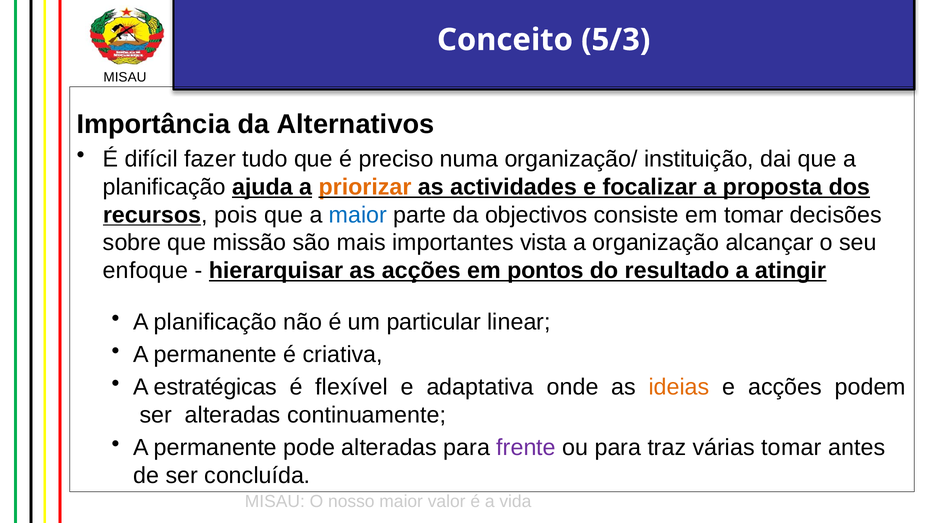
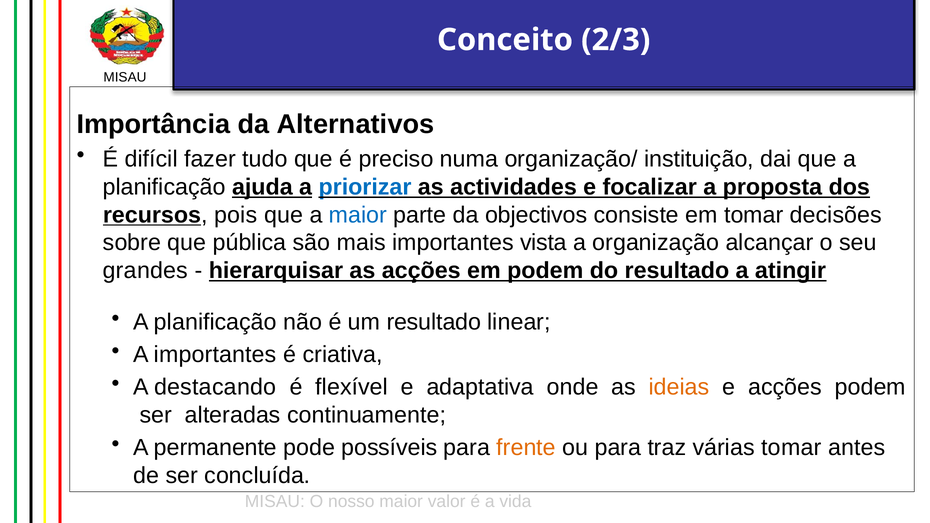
5/3: 5/3 -> 2/3
priorizar colour: orange -> blue
missão: missão -> pública
enfoque: enfoque -> grandes
em pontos: pontos -> podem
um particular: particular -> resultado
permanente at (215, 355): permanente -> importantes
estratégicas: estratégicas -> destacando
pode alteradas: alteradas -> possíveis
frente colour: purple -> orange
